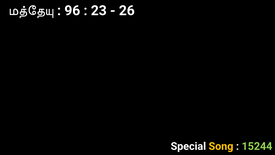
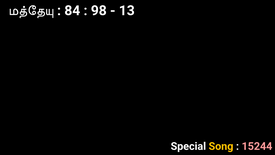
96: 96 -> 84
23: 23 -> 98
26: 26 -> 13
15244 colour: light green -> pink
